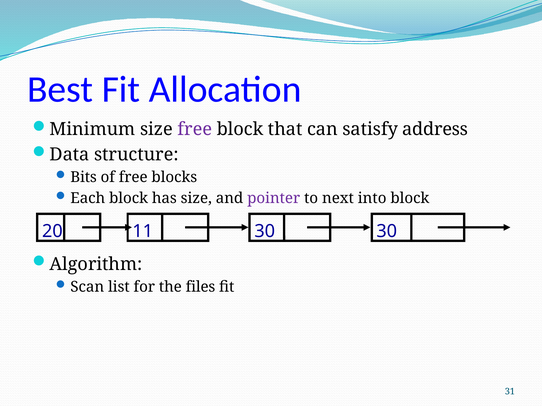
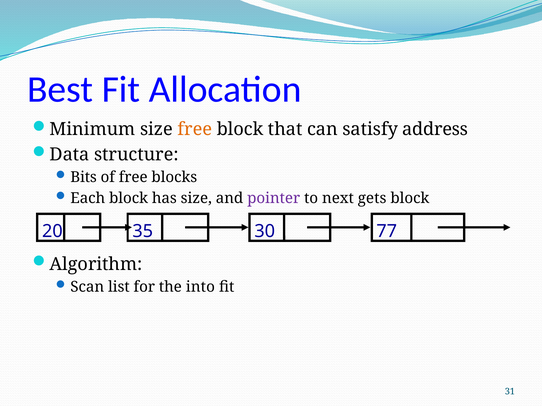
free at (195, 129) colour: purple -> orange
into: into -> gets
11: 11 -> 35
30 30: 30 -> 77
files: files -> into
